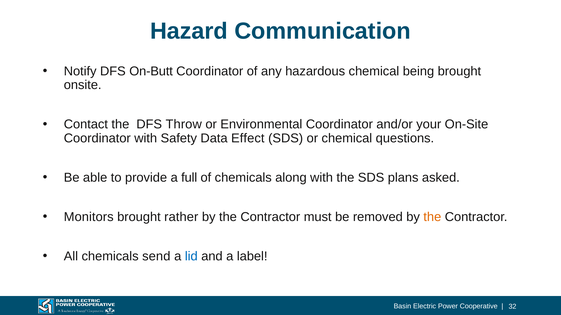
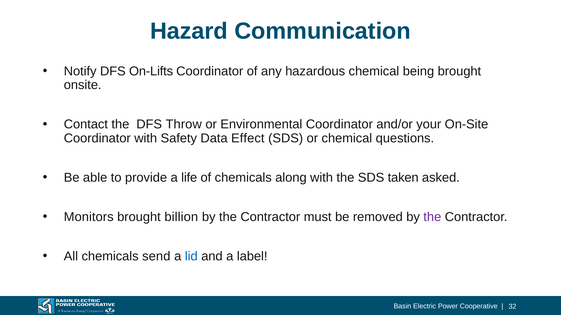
On-Butt: On-Butt -> On-Lifts
full: full -> life
plans: plans -> taken
rather: rather -> billion
the at (432, 217) colour: orange -> purple
